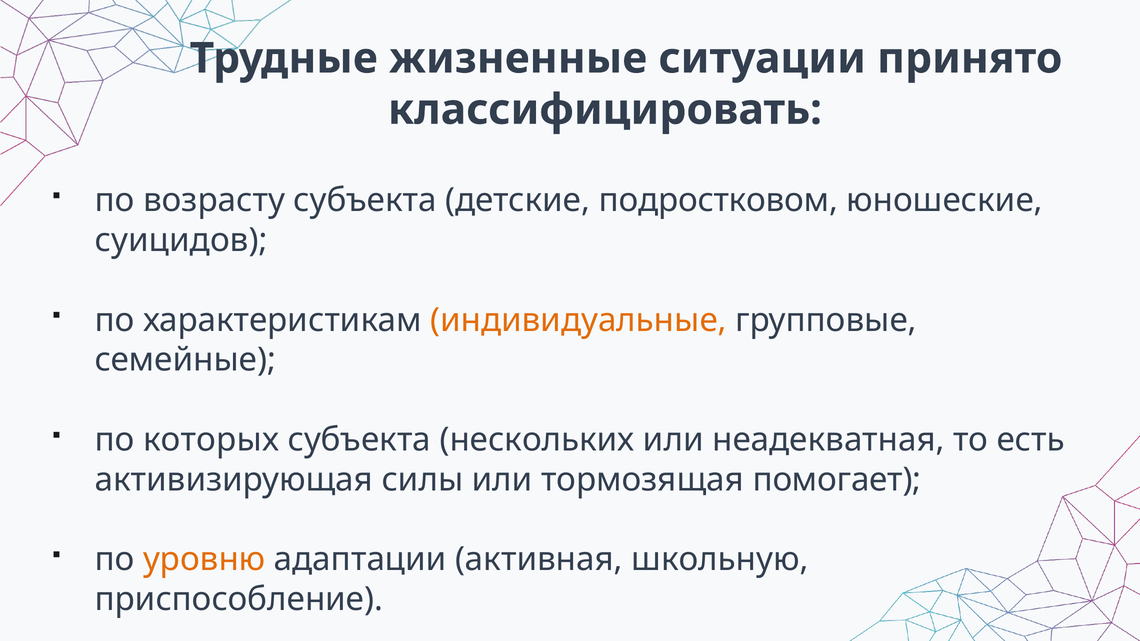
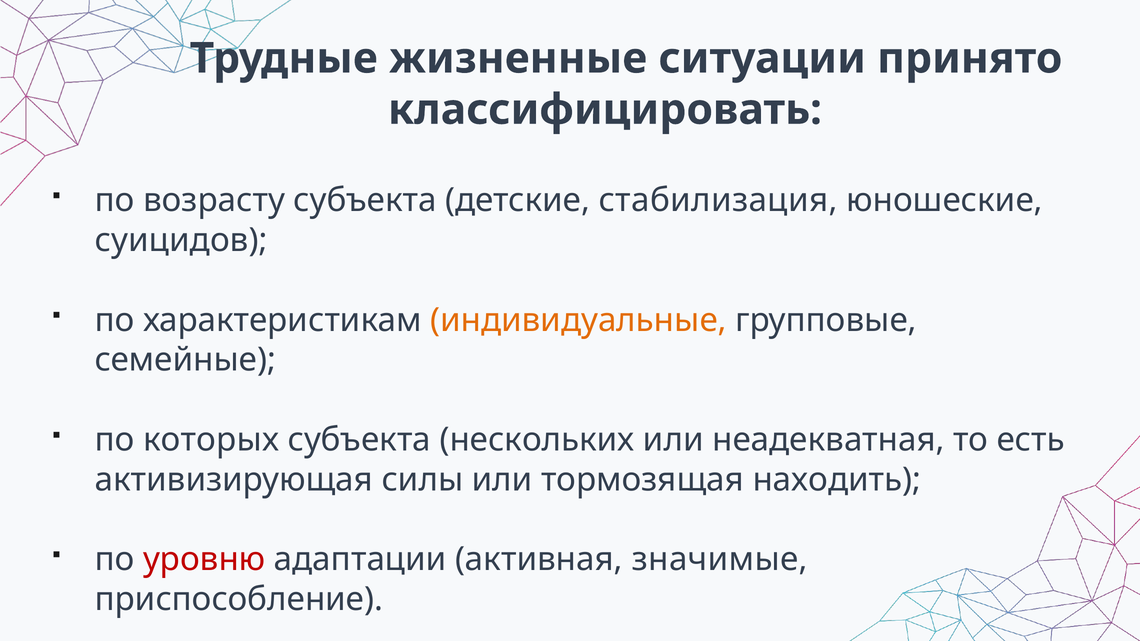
подростковом: подростковом -> стабилизация
помогает: помогает -> находить
уровню colour: orange -> red
школьную: школьную -> значимые
